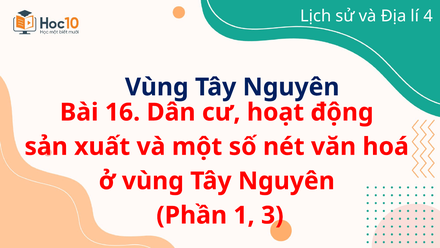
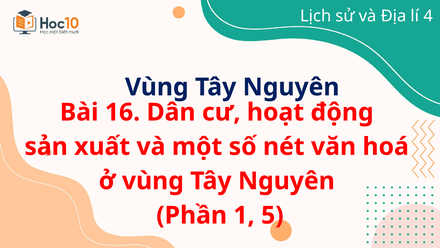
3: 3 -> 5
